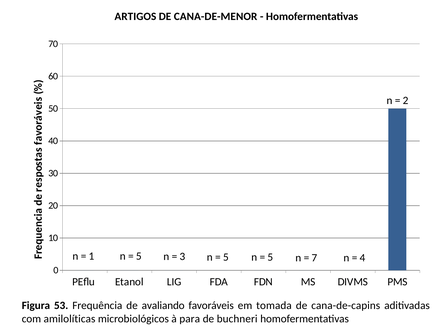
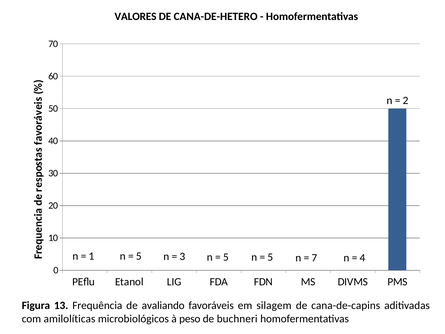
ARTIGOS: ARTIGOS -> VALORES
CANA-DE-MENOR: CANA-DE-MENOR -> CANA-DE-HETERO
53: 53 -> 13
tomada: tomada -> silagem
para: para -> peso
